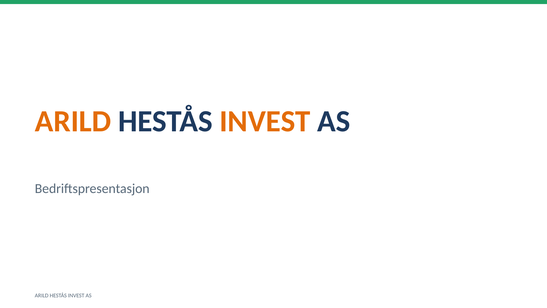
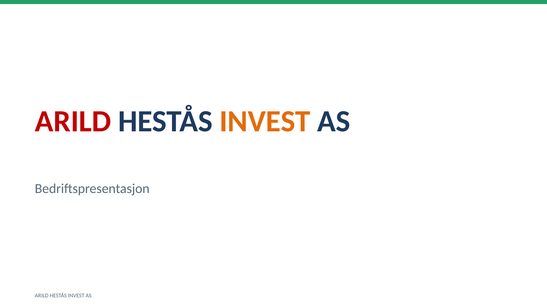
ARILD at (73, 121) colour: orange -> red
